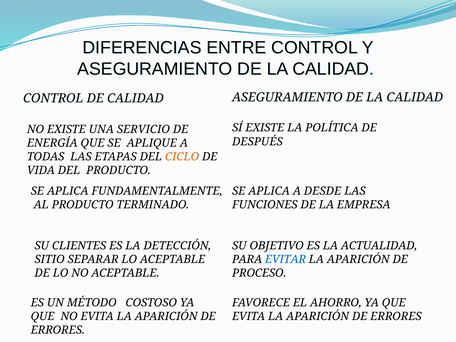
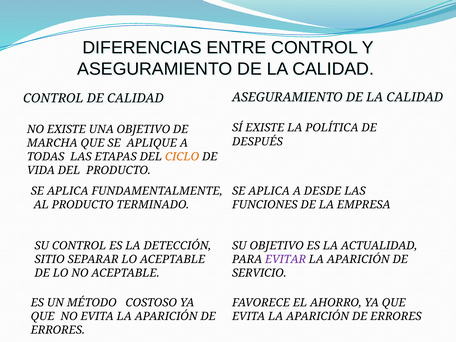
UNA SERVICIO: SERVICIO -> OBJETIVO
ENERGÍA: ENERGÍA -> MARCHA
SU CLIENTES: CLIENTES -> CONTROL
EVITAR colour: blue -> purple
PROCESO: PROCESO -> SERVICIO
